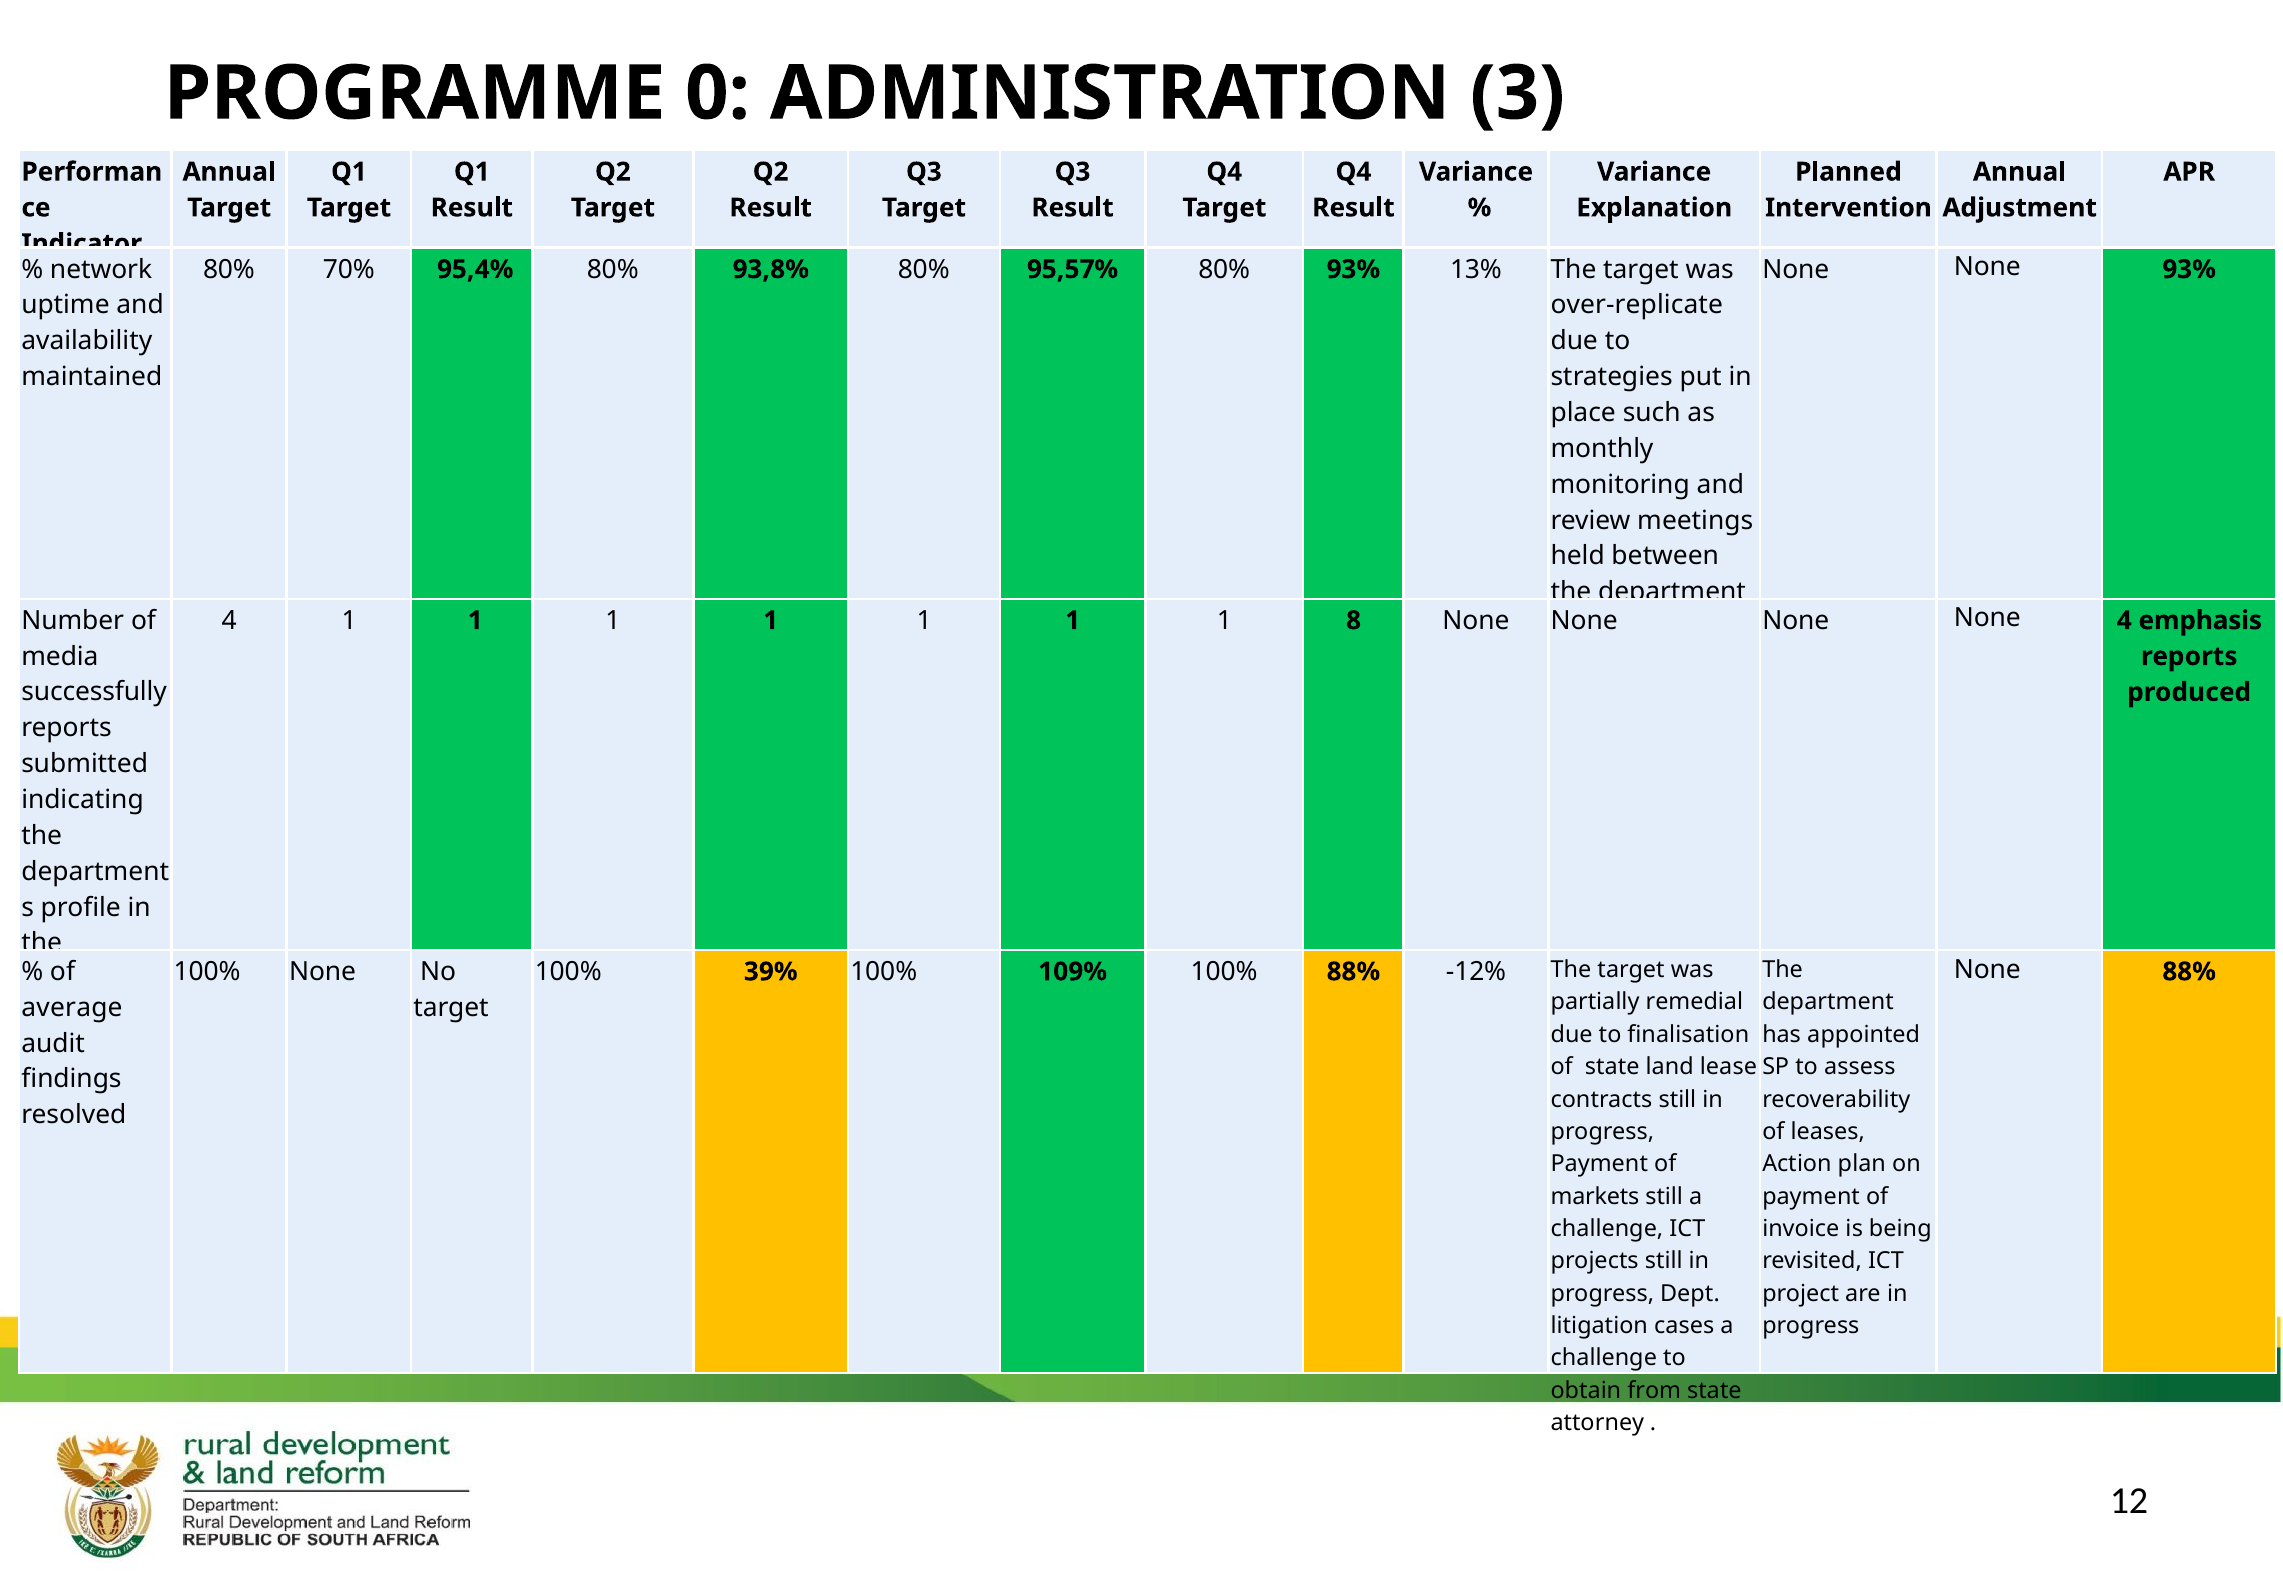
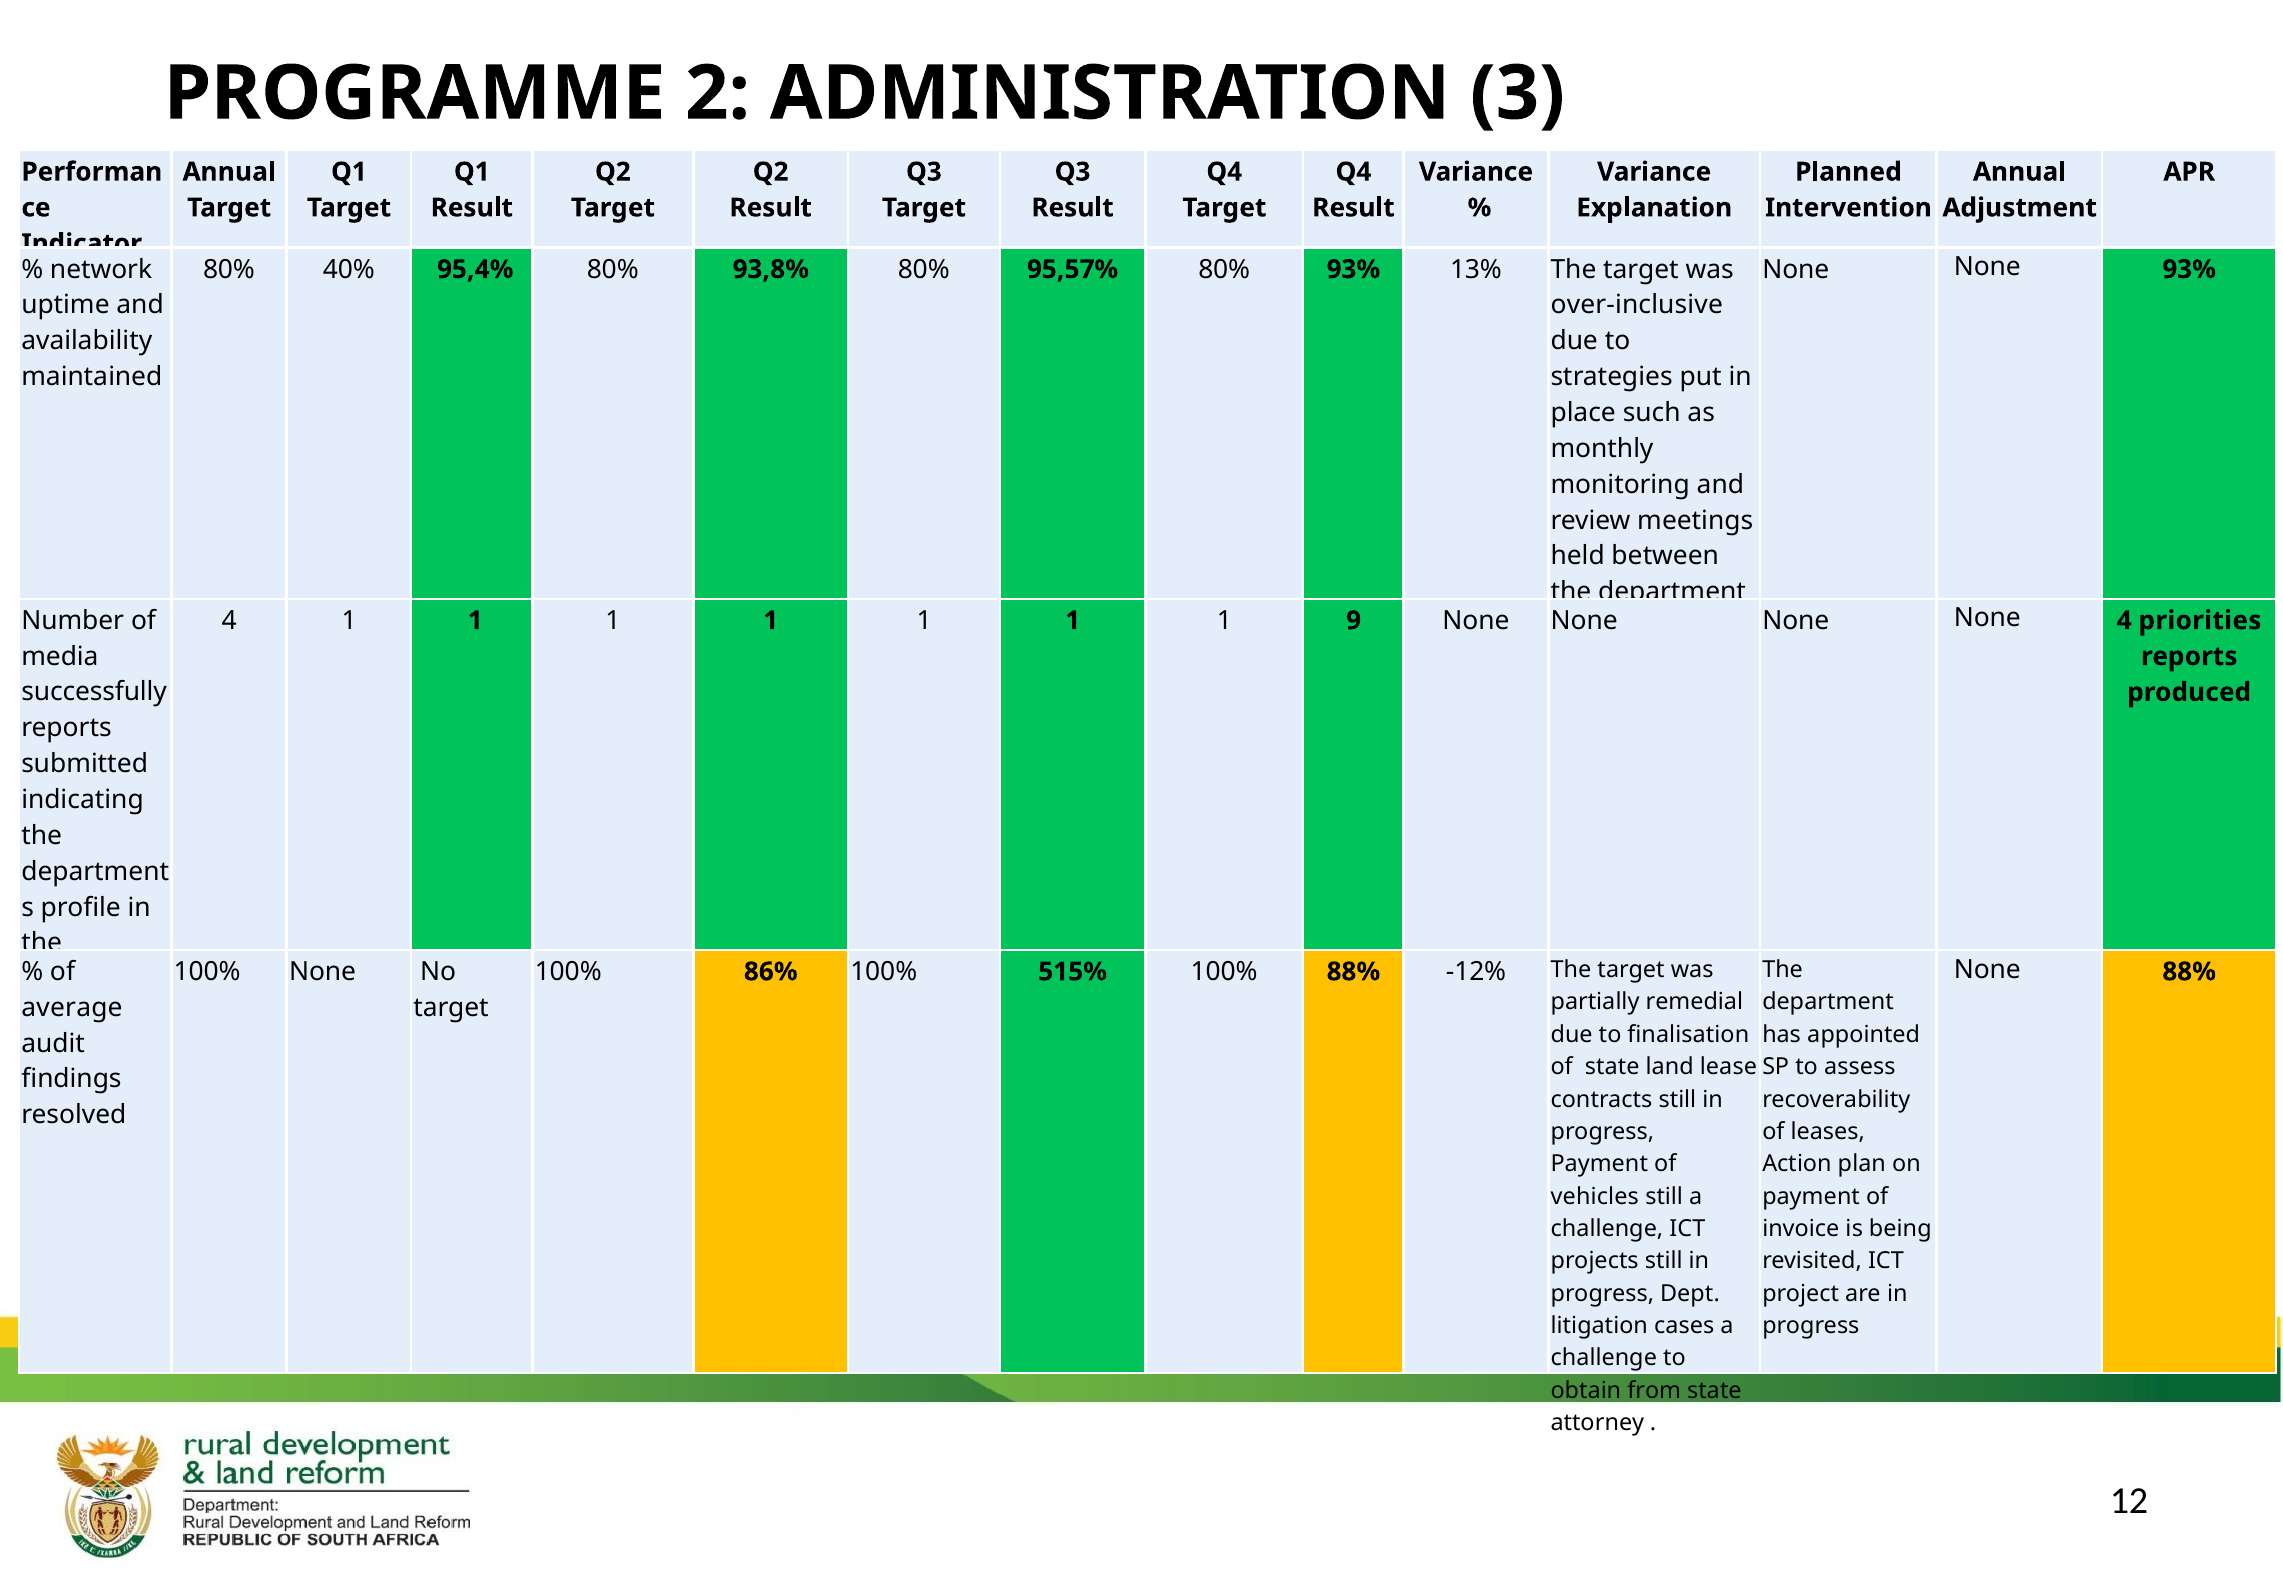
0: 0 -> 2
70%: 70% -> 40%
over-replicate: over-replicate -> over-inclusive
8: 8 -> 9
emphasis: emphasis -> priorities
39%: 39% -> 86%
109%: 109% -> 515%
markets: markets -> vehicles
